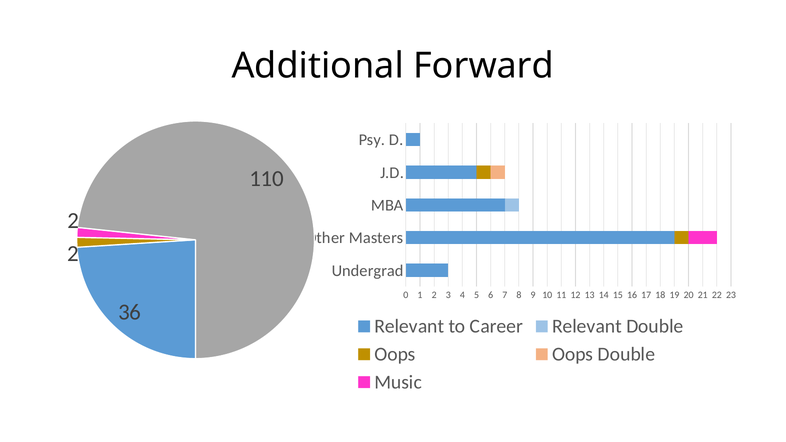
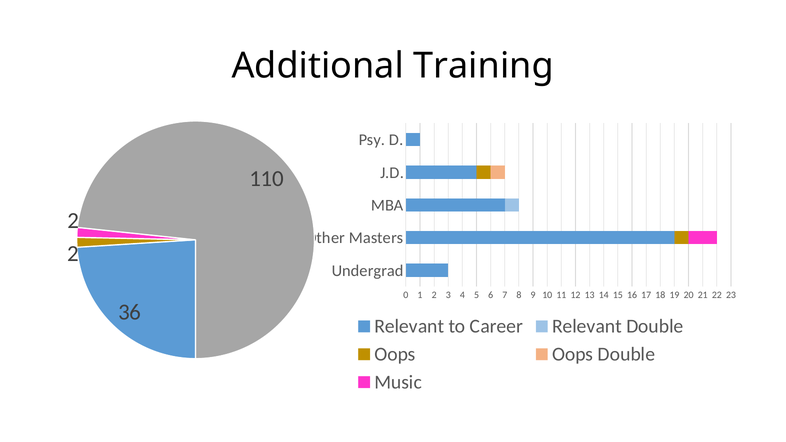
Forward: Forward -> Training
